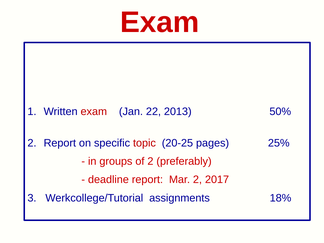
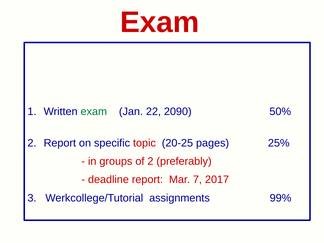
exam at (94, 112) colour: red -> green
2013: 2013 -> 2090
Mar 2: 2 -> 7
18%: 18% -> 99%
